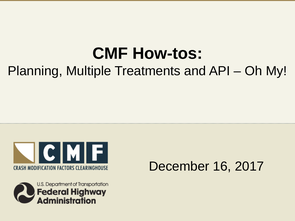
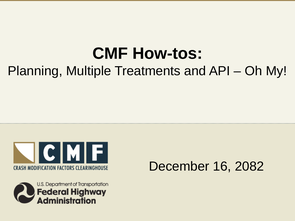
2017: 2017 -> 2082
